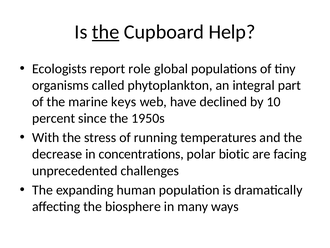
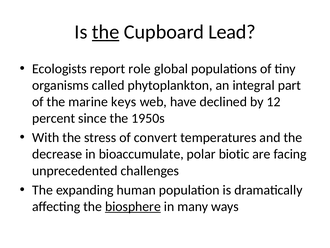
Help: Help -> Lead
10: 10 -> 12
running: running -> convert
concentrations: concentrations -> bioaccumulate
biosphere underline: none -> present
